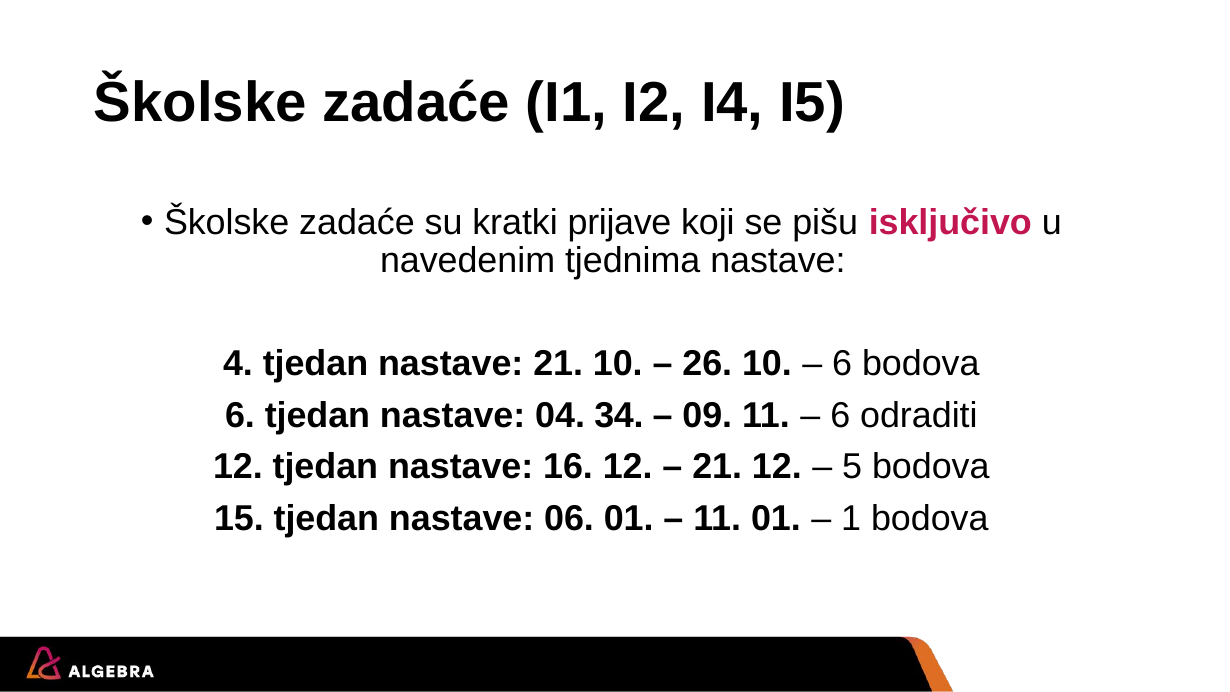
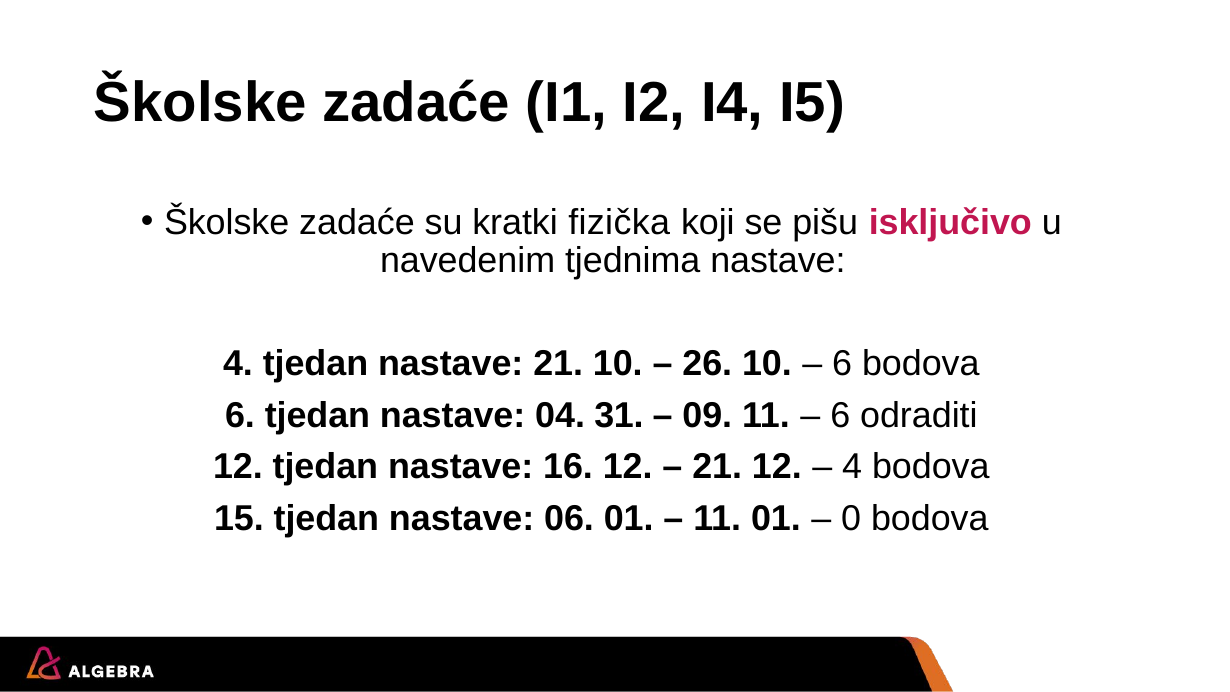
prijave: prijave -> fizička
34: 34 -> 31
5 at (852, 467): 5 -> 4
1: 1 -> 0
